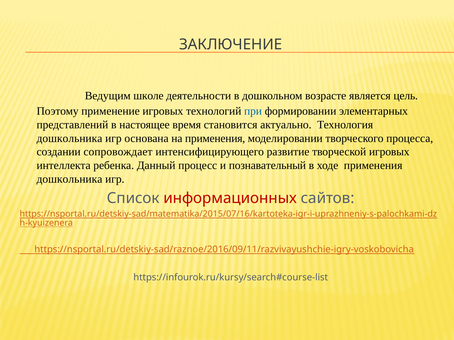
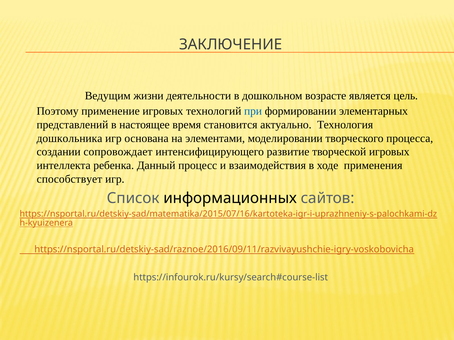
школе: школе -> жизни
на применения: применения -> элементами
познавательный: познавательный -> взаимодействия
дошкольника at (69, 179): дошкольника -> способствует
информационных colour: red -> black
